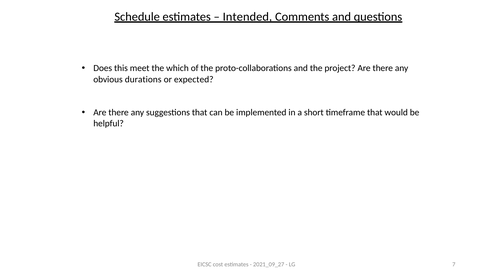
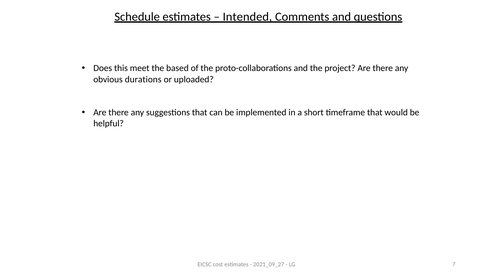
which: which -> based
expected: expected -> uploaded
